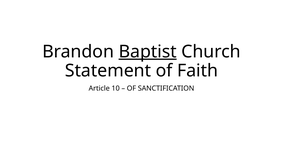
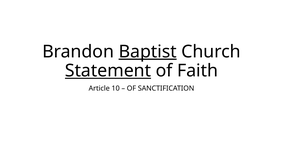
Statement underline: none -> present
